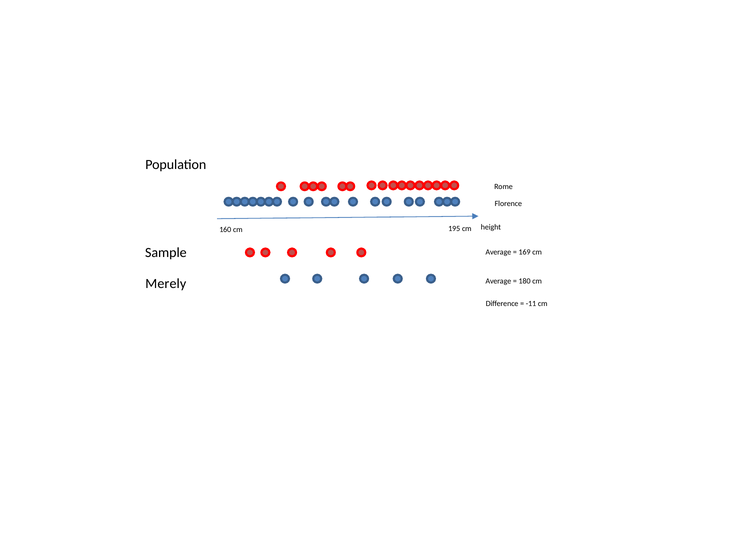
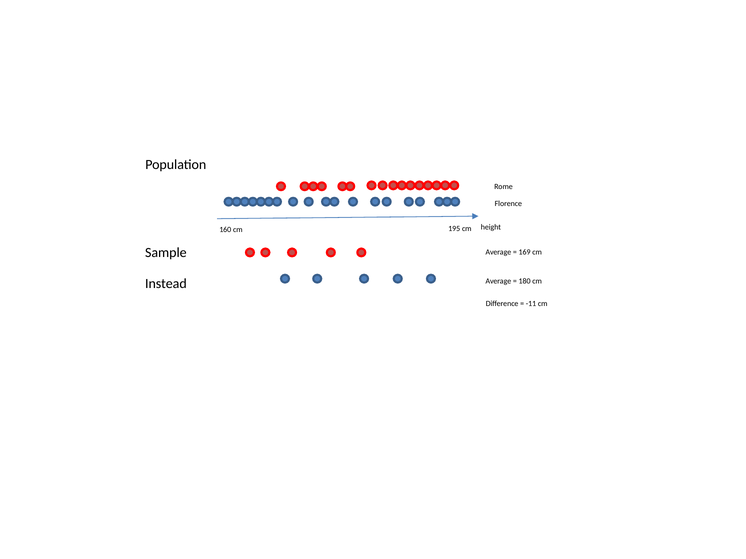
Merely: Merely -> Instead
